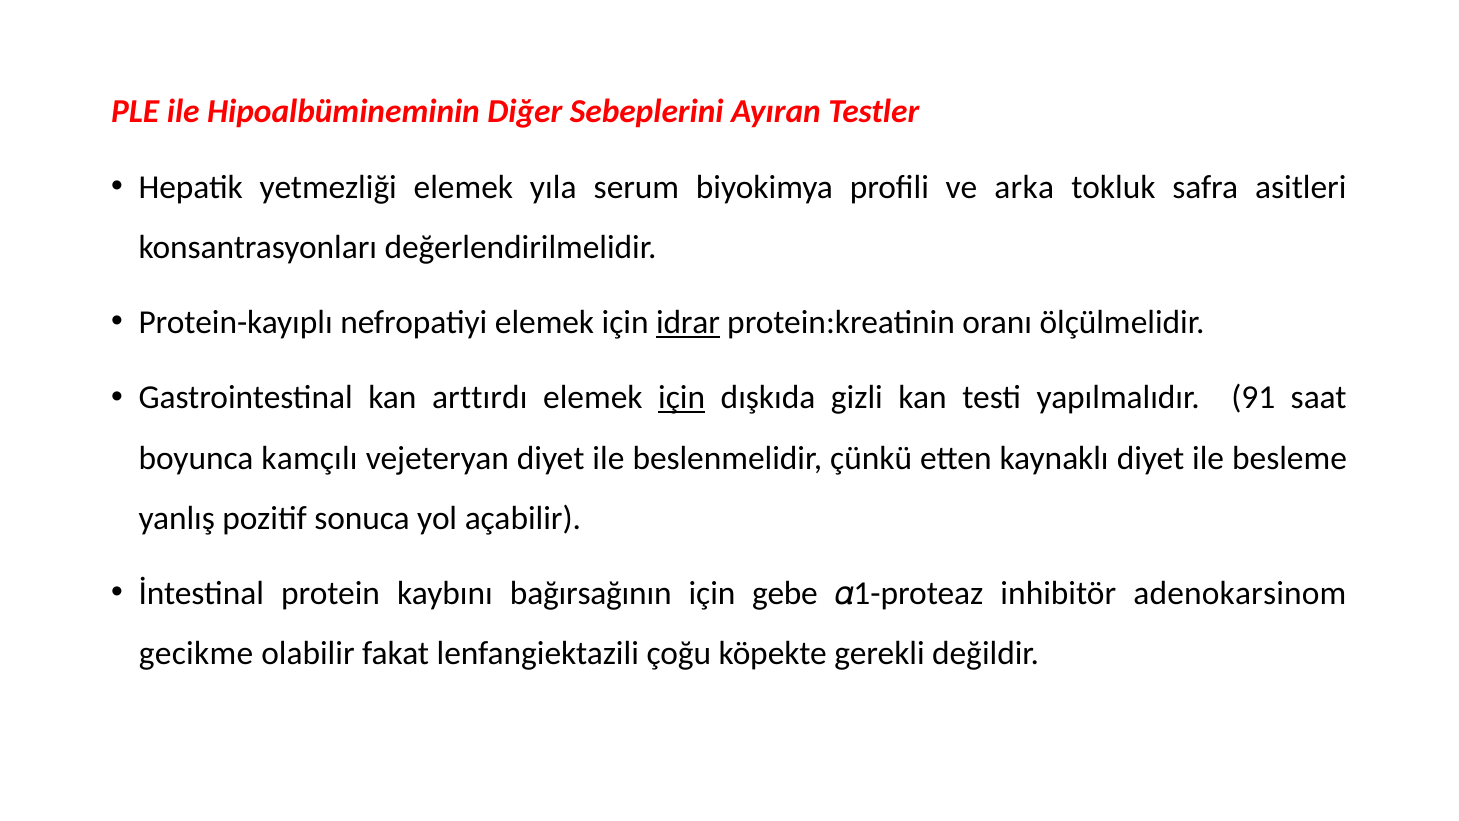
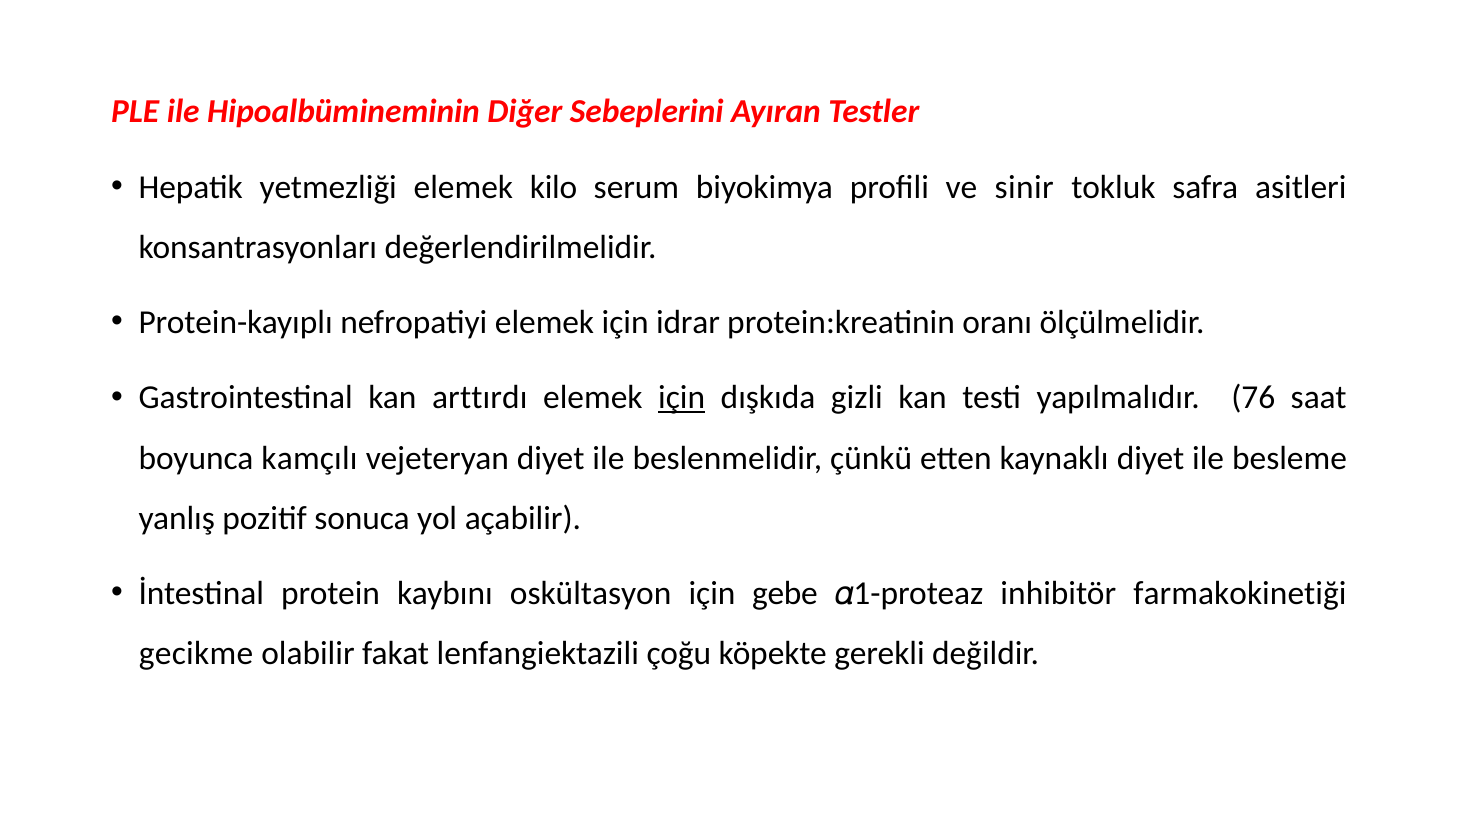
yıla: yıla -> kilo
arka: arka -> sinir
idrar underline: present -> none
91: 91 -> 76
bağırsağının: bağırsağının -> oskültasyon
adenokarsinom: adenokarsinom -> farmakokinetiği
